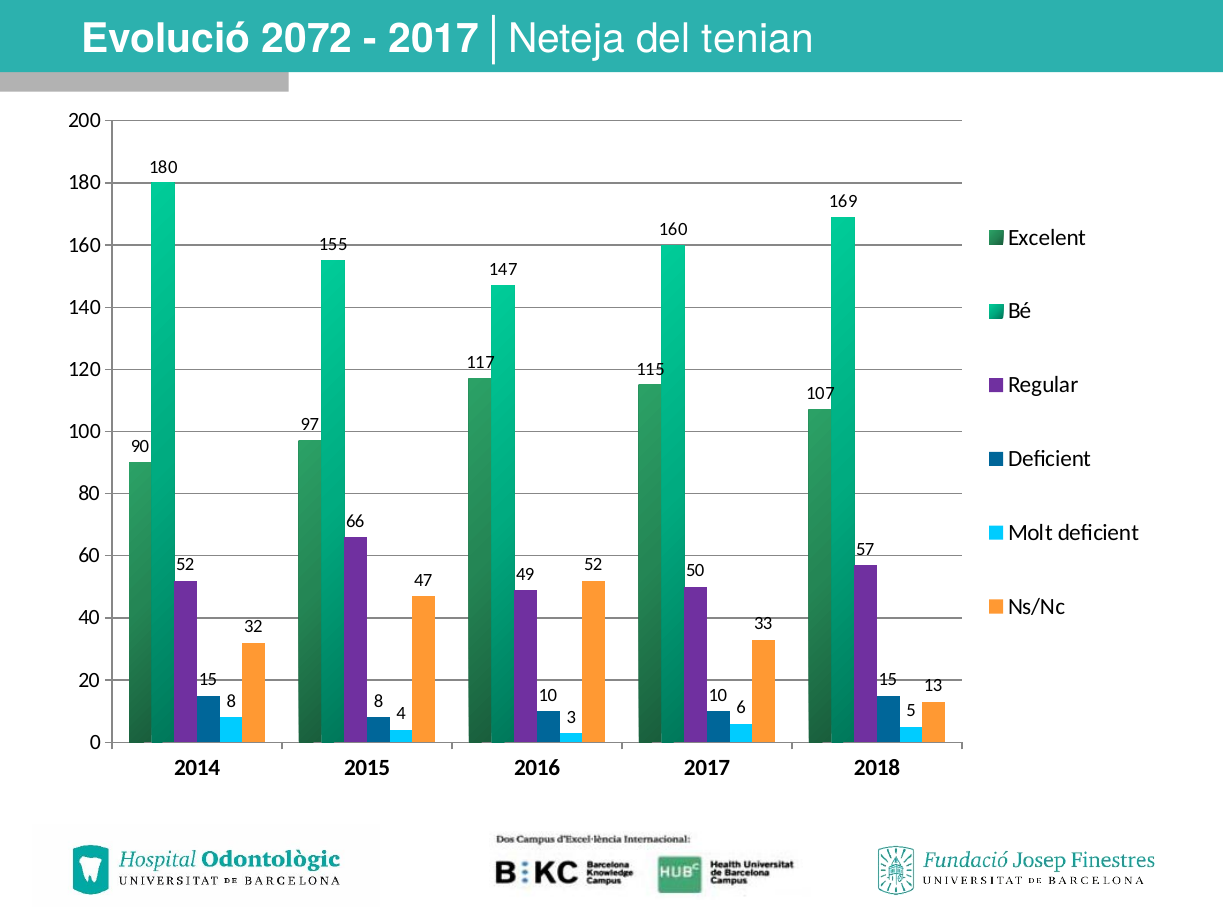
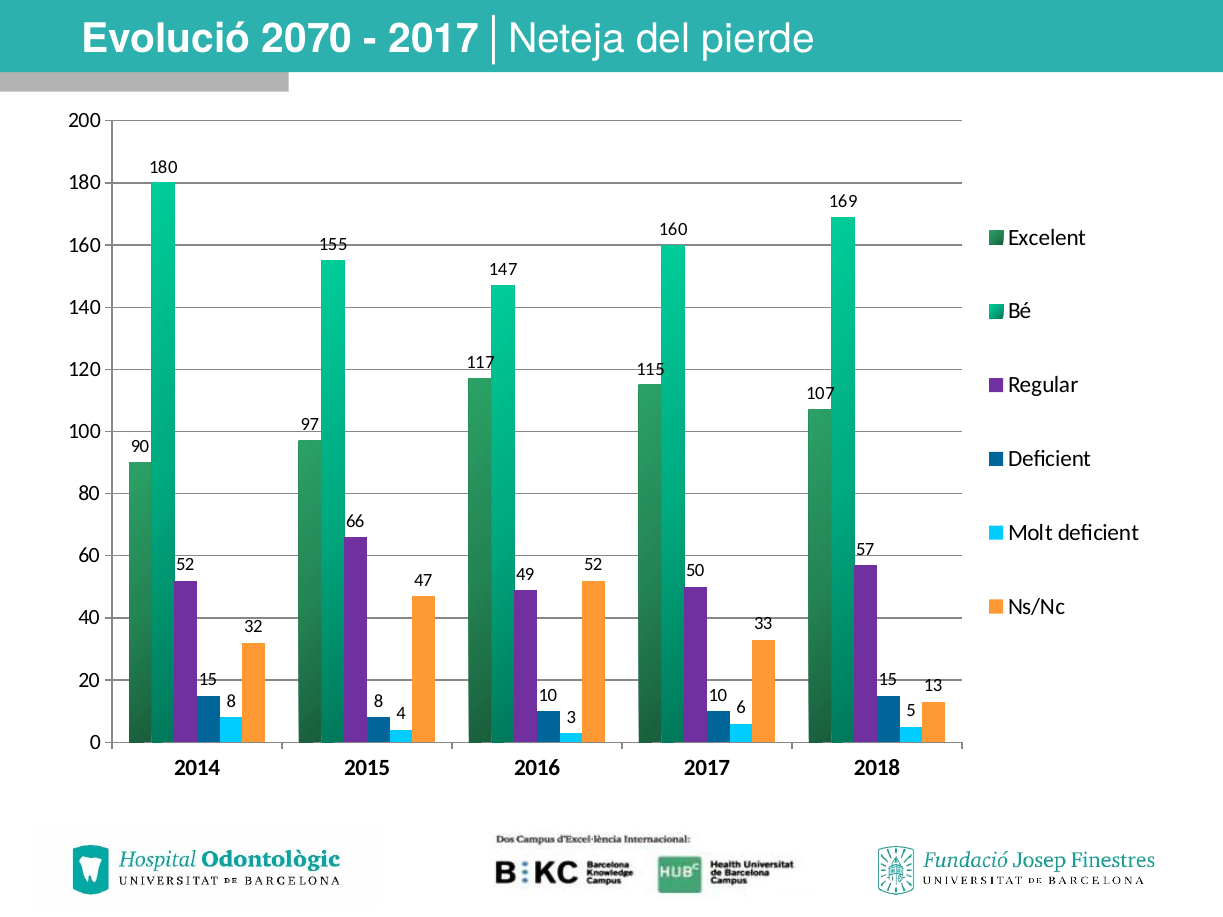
2072: 2072 -> 2070
tenian: tenian -> pierde
